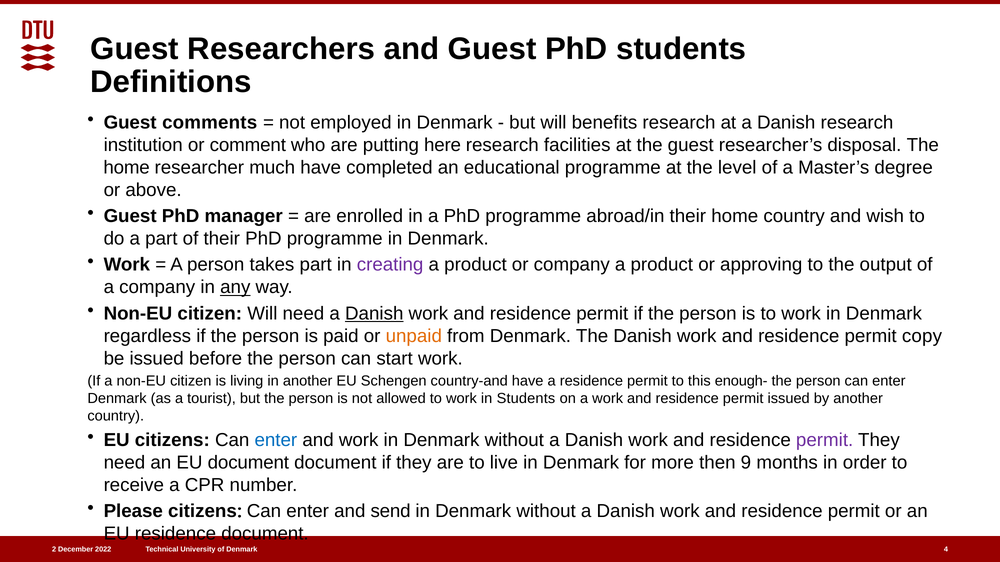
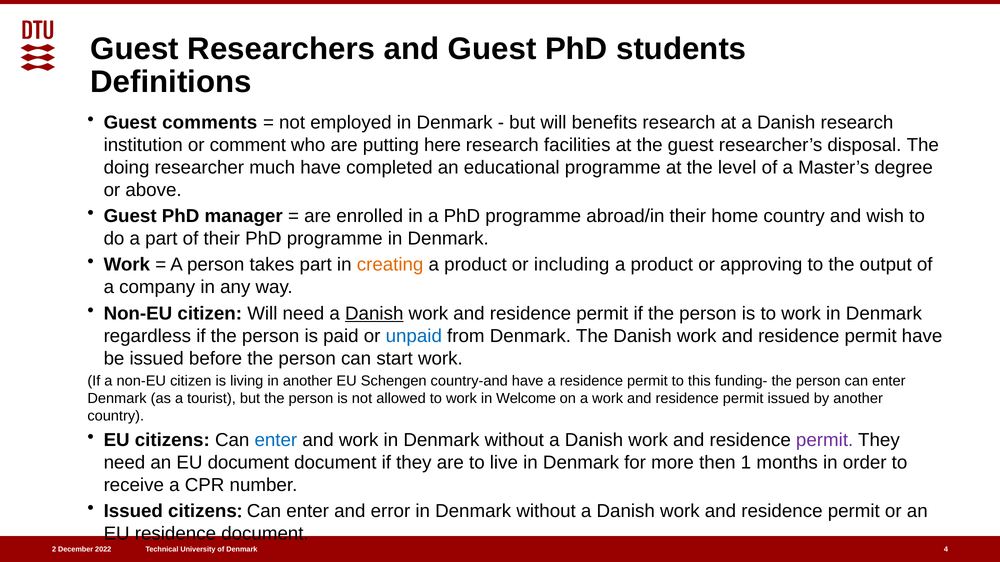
home at (127, 168): home -> doing
creating colour: purple -> orange
or company: company -> including
any underline: present -> none
unpaid colour: orange -> blue
permit copy: copy -> have
enough-: enough- -> funding-
in Students: Students -> Welcome
9: 9 -> 1
Please at (133, 512): Please -> Issued
send: send -> error
